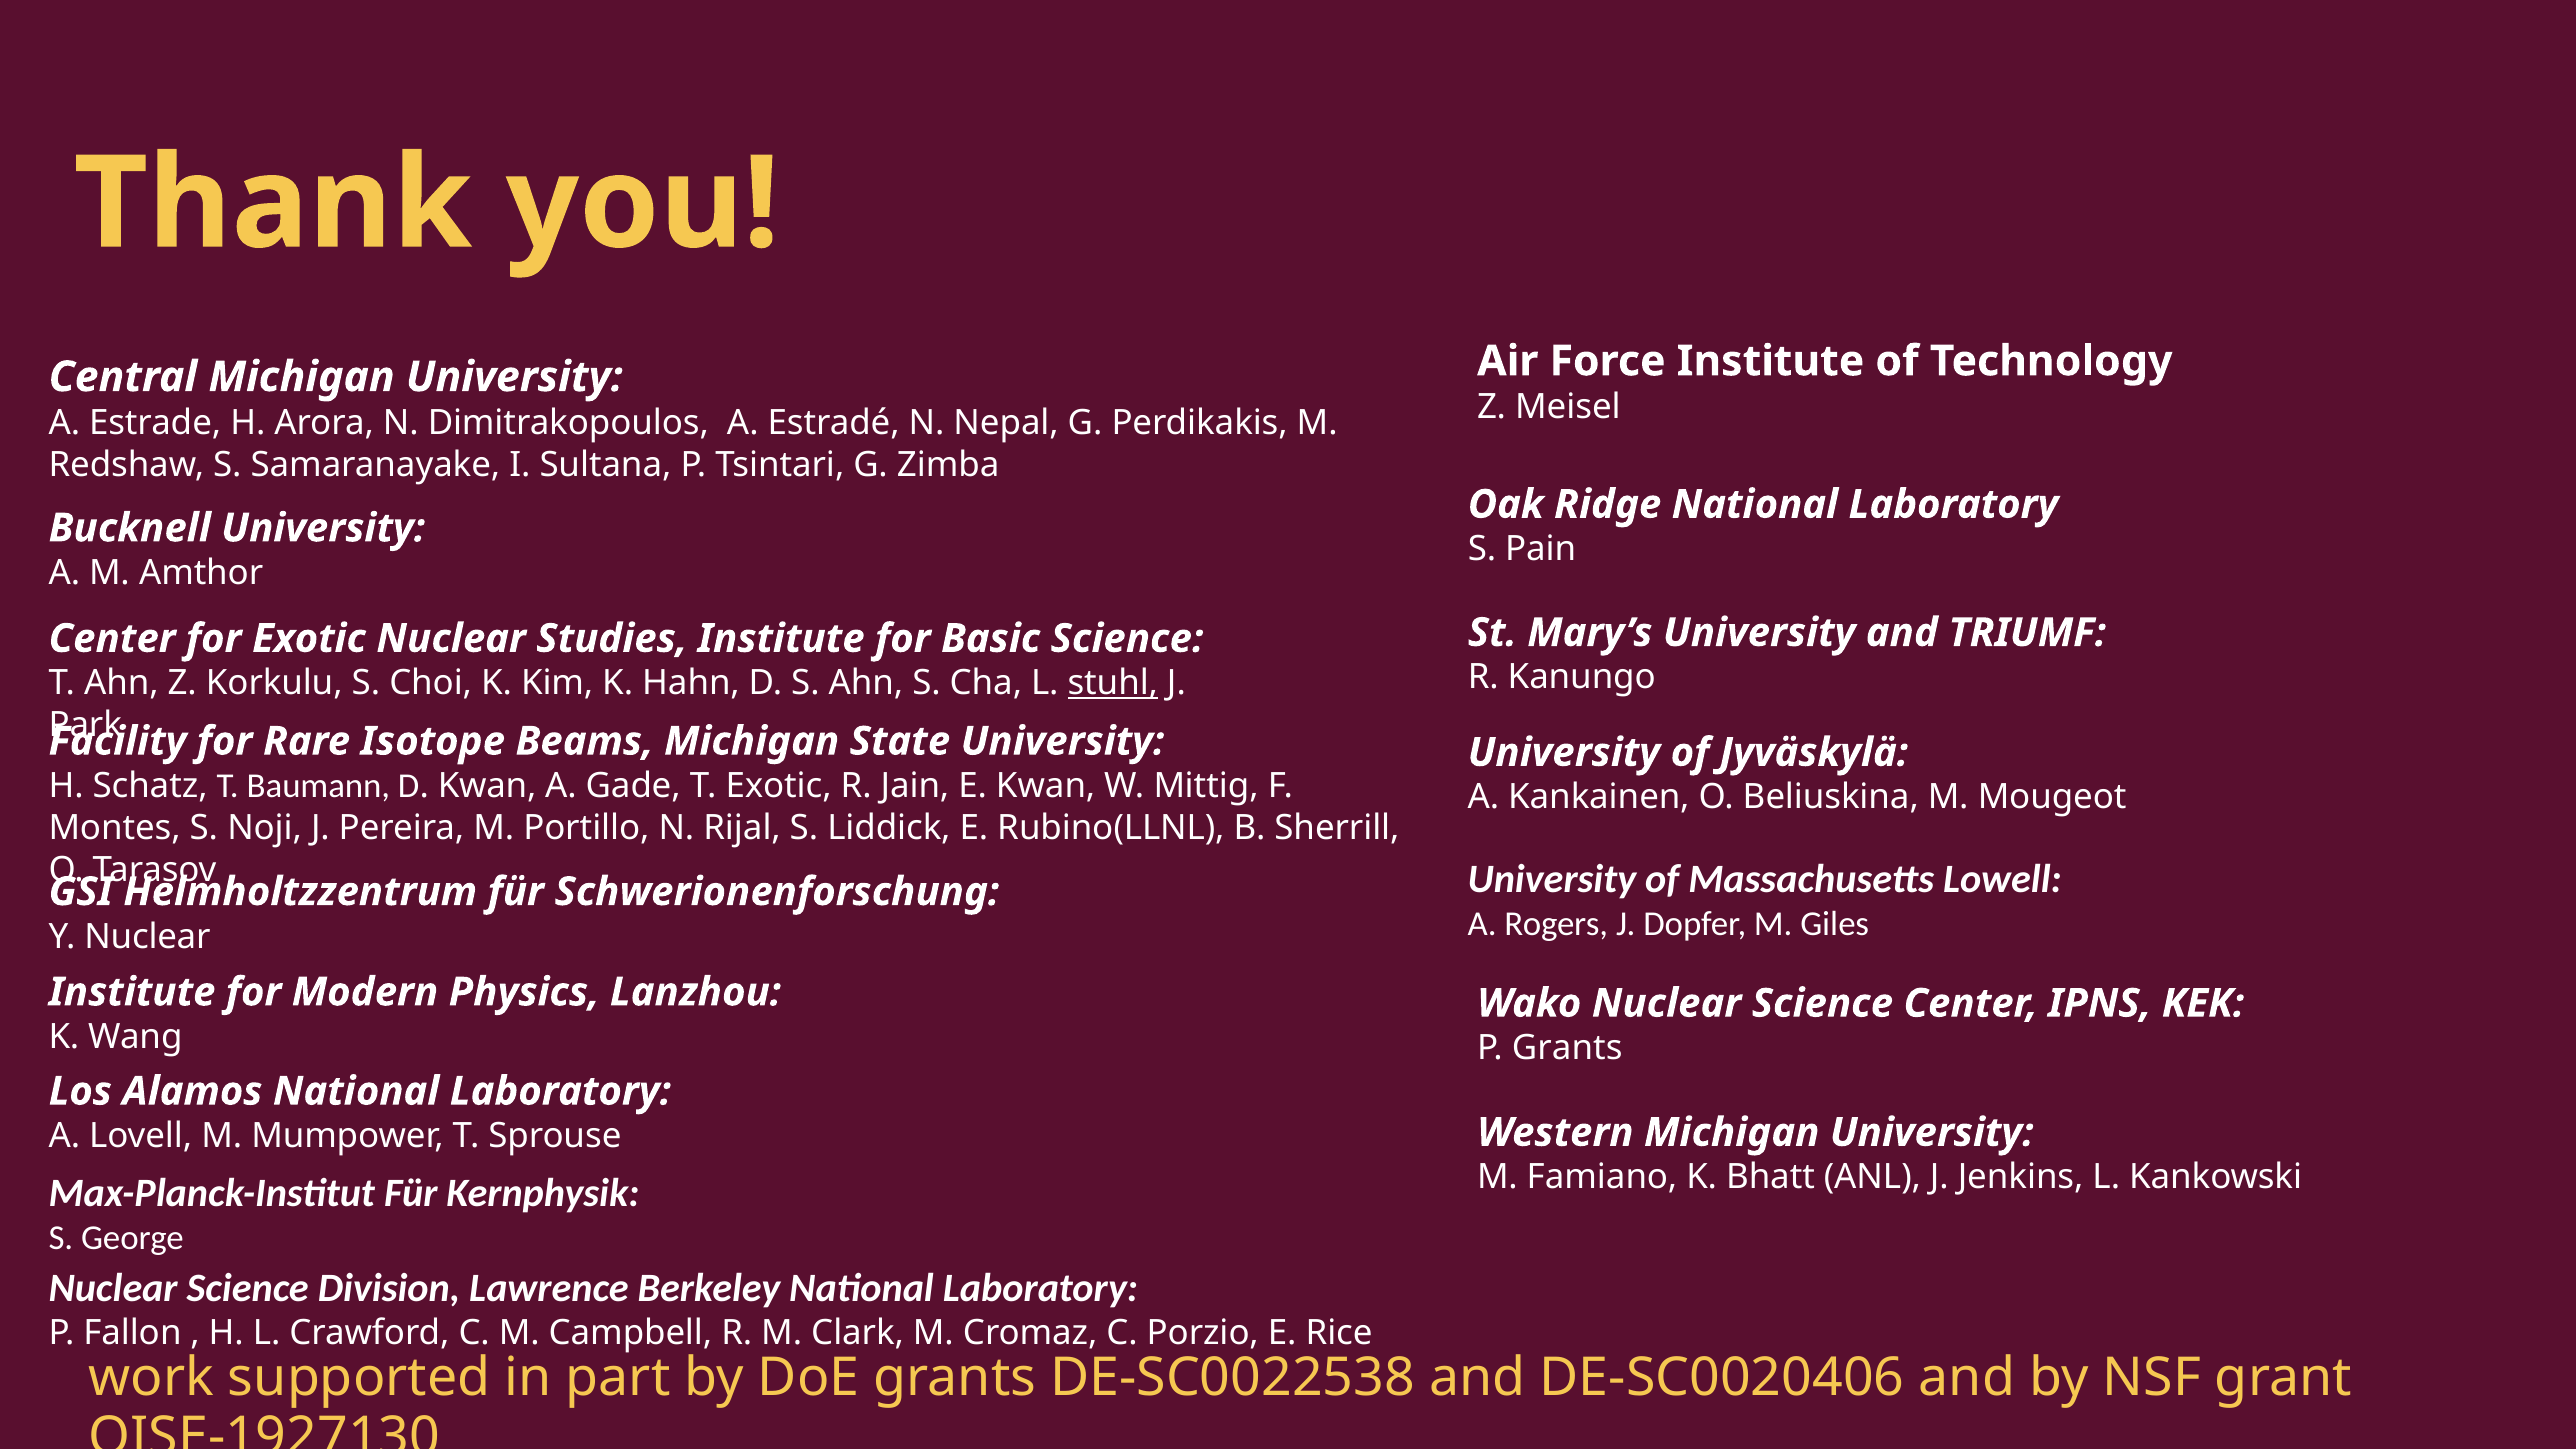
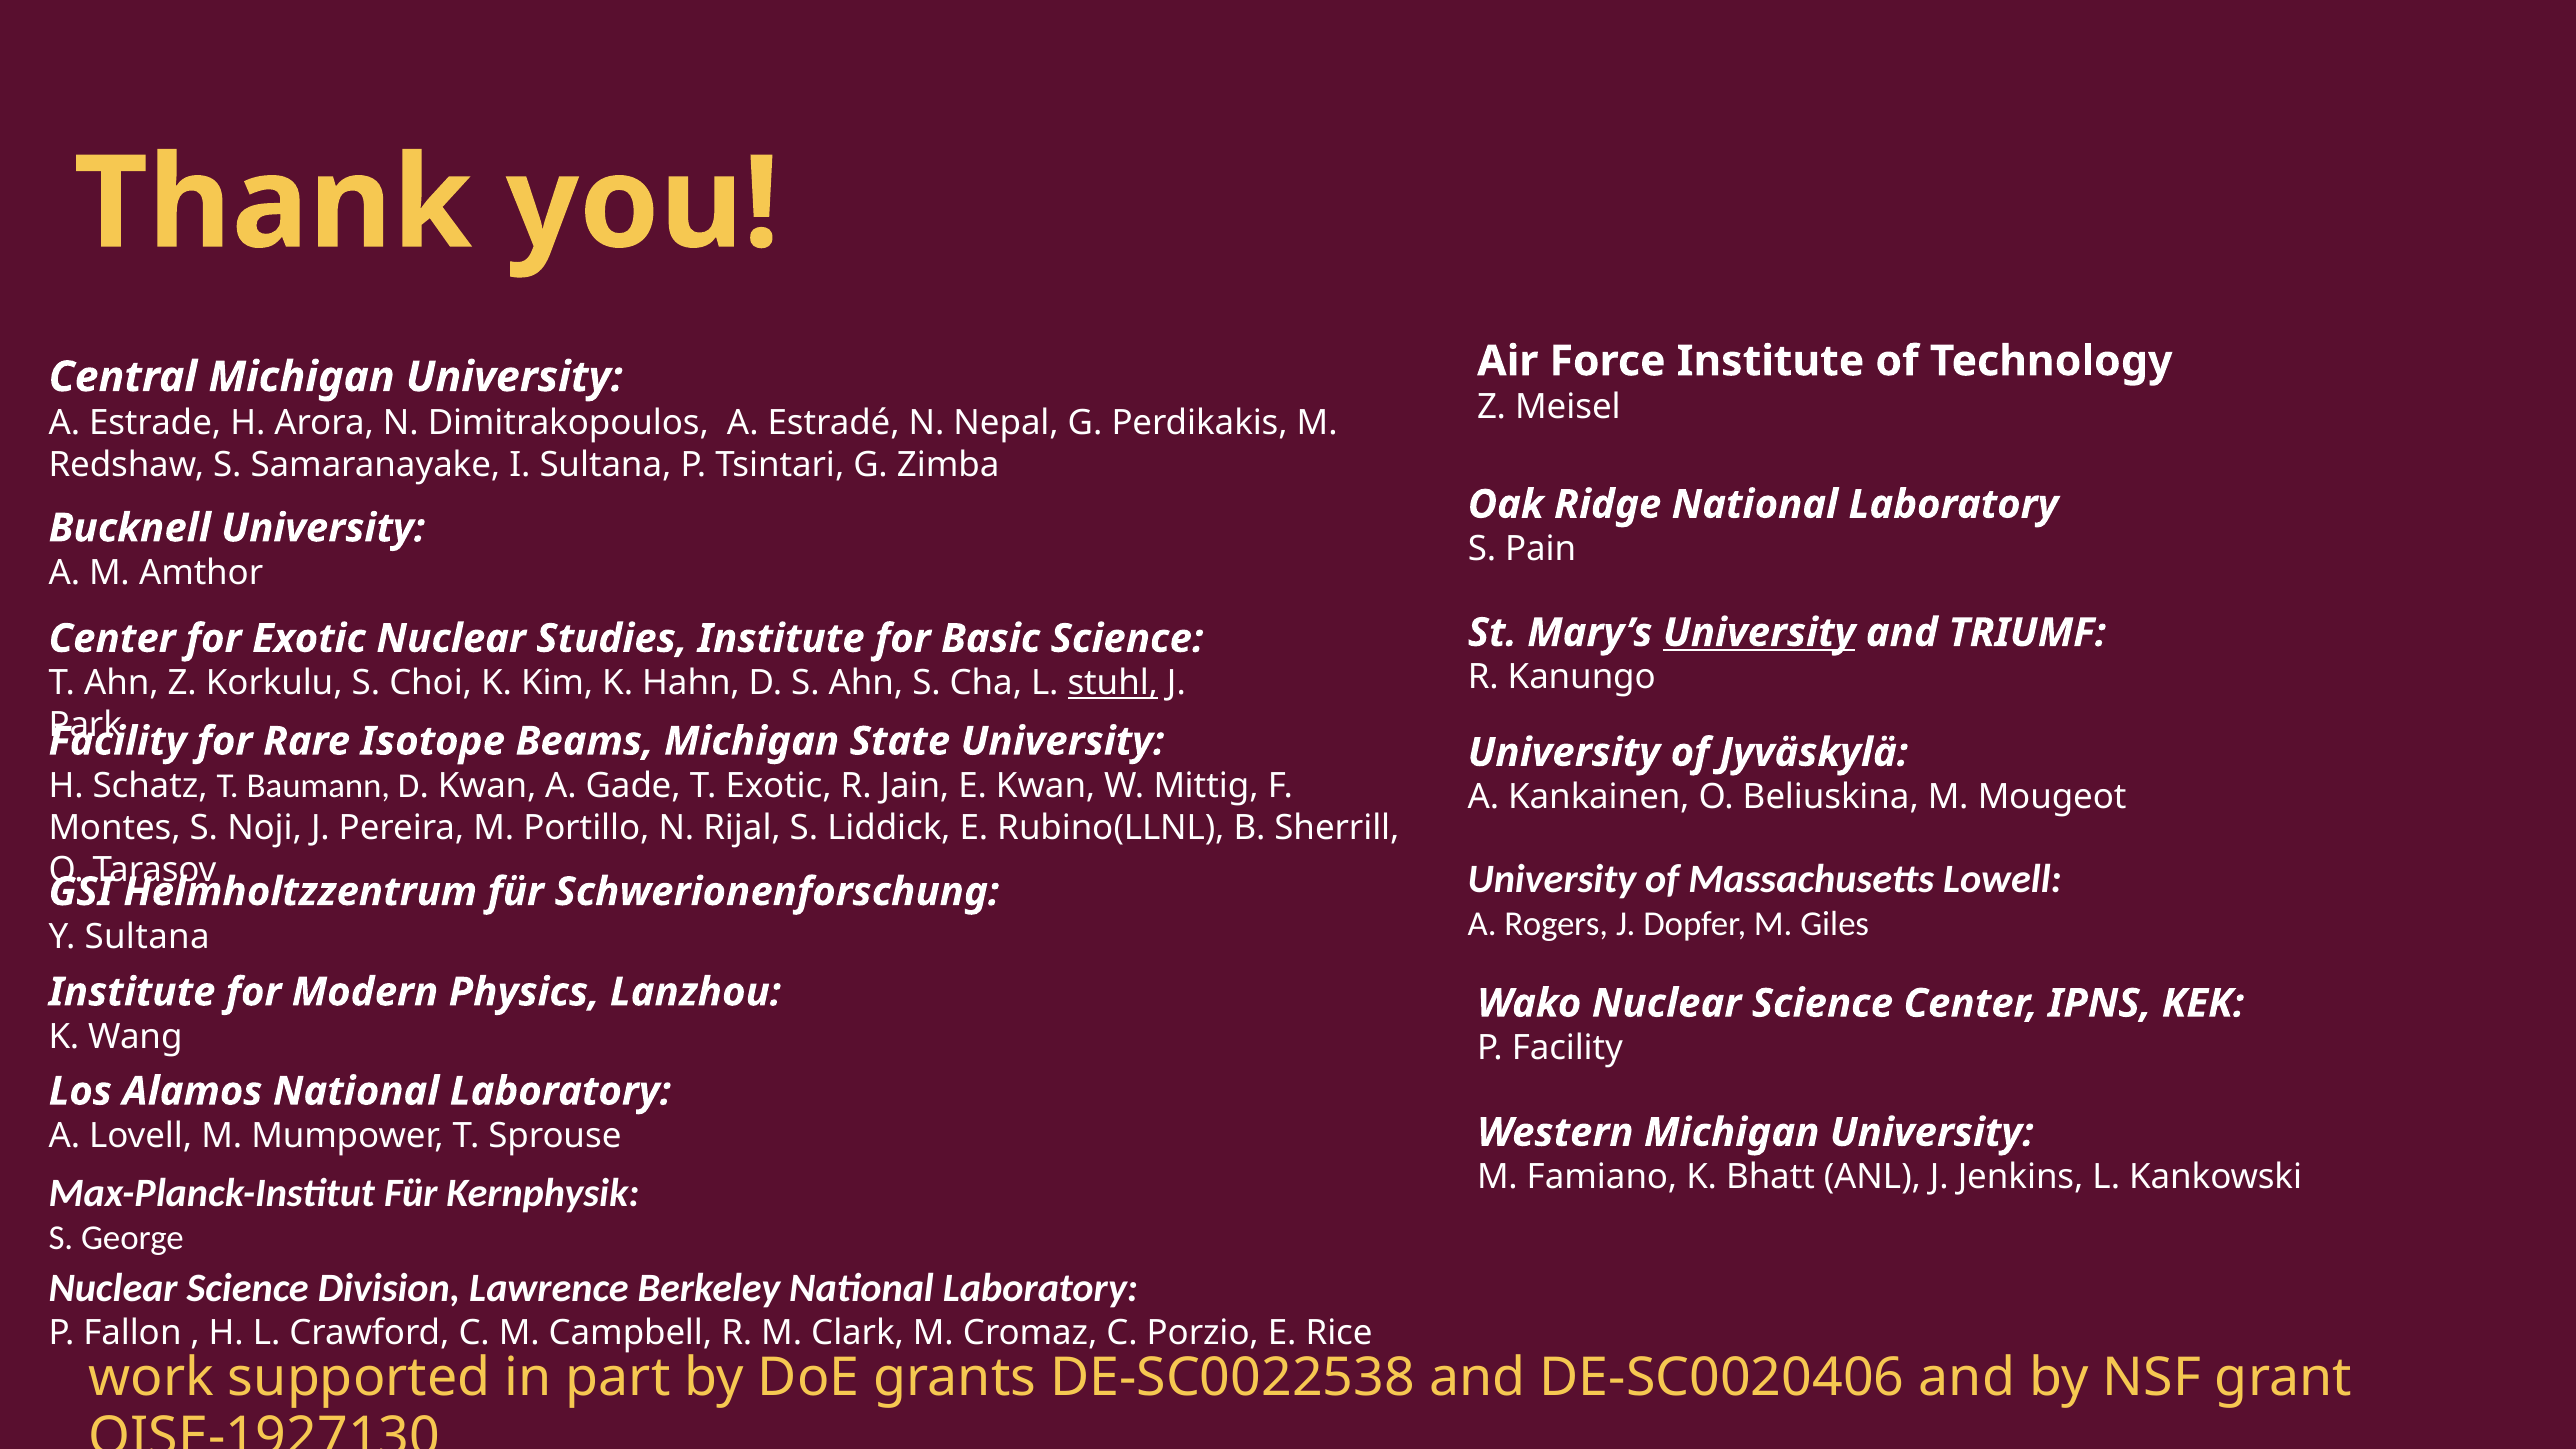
University at (1759, 633) underline: none -> present
Y Nuclear: Nuclear -> Sultana
P Grants: Grants -> Facility
